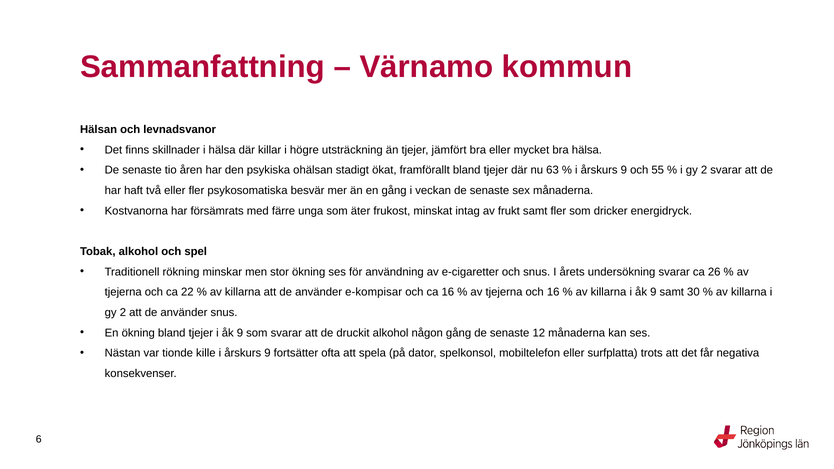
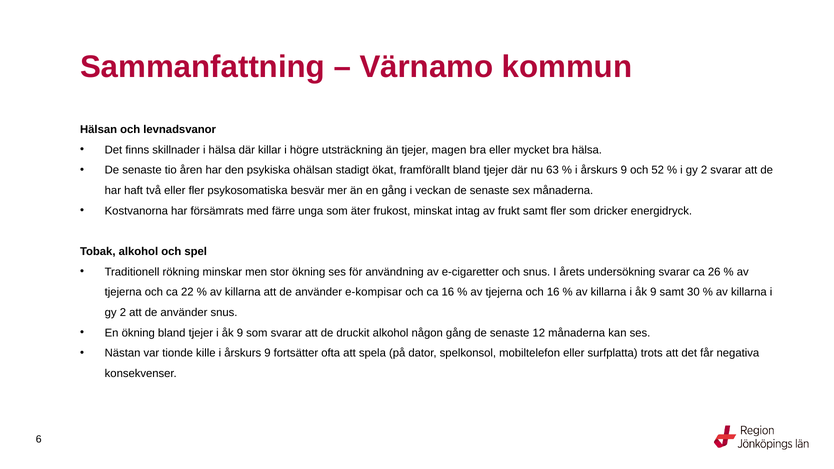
jämfört: jämfört -> magen
55: 55 -> 52
